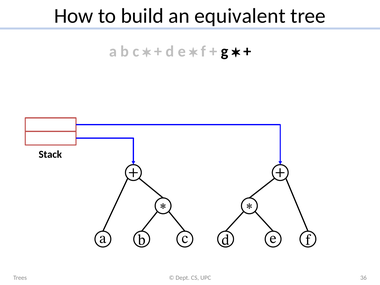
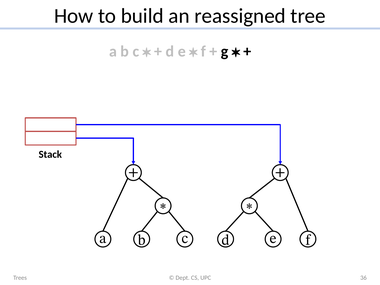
equivalent: equivalent -> reassigned
